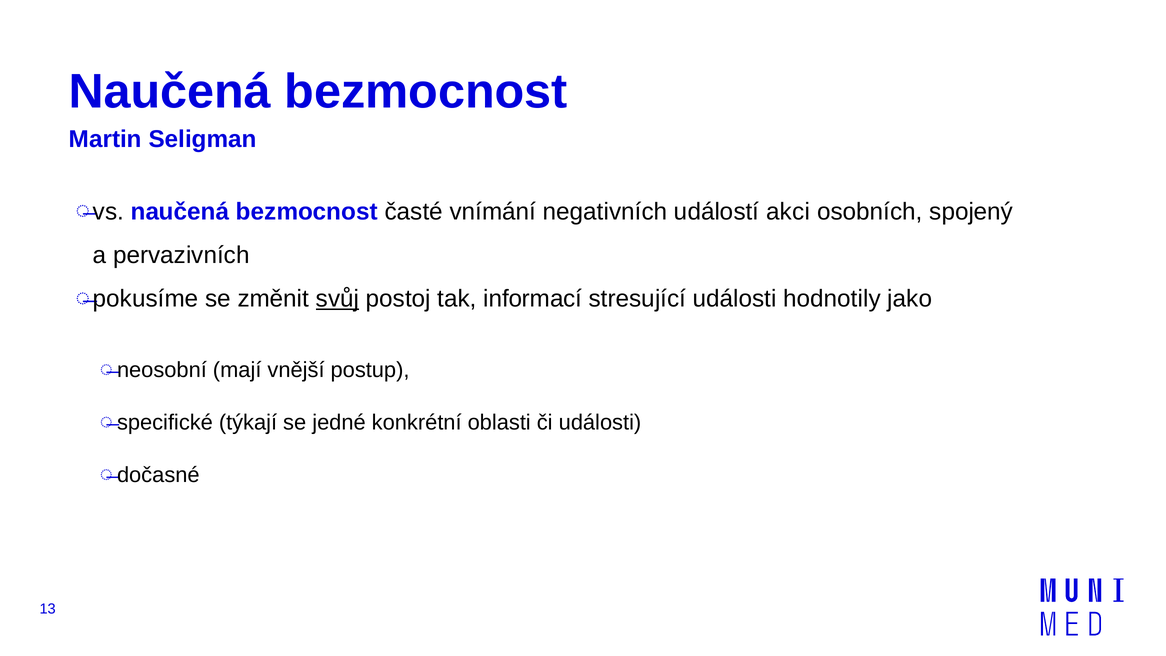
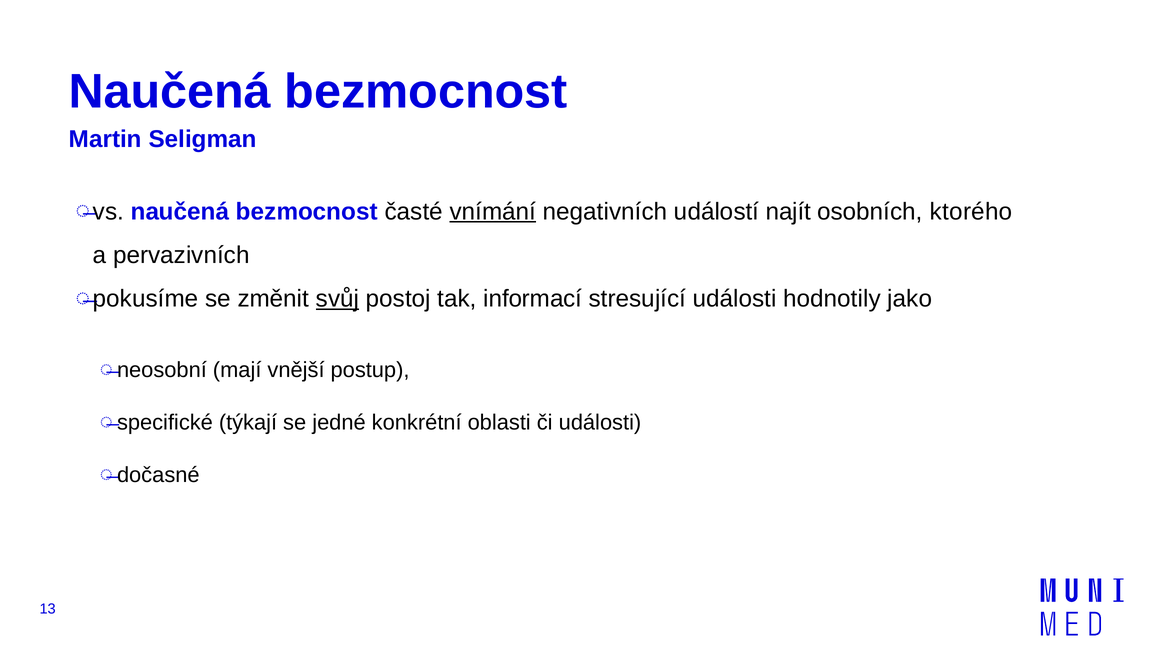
vnímání underline: none -> present
akci: akci -> najít
spojený: spojený -> ktorého
